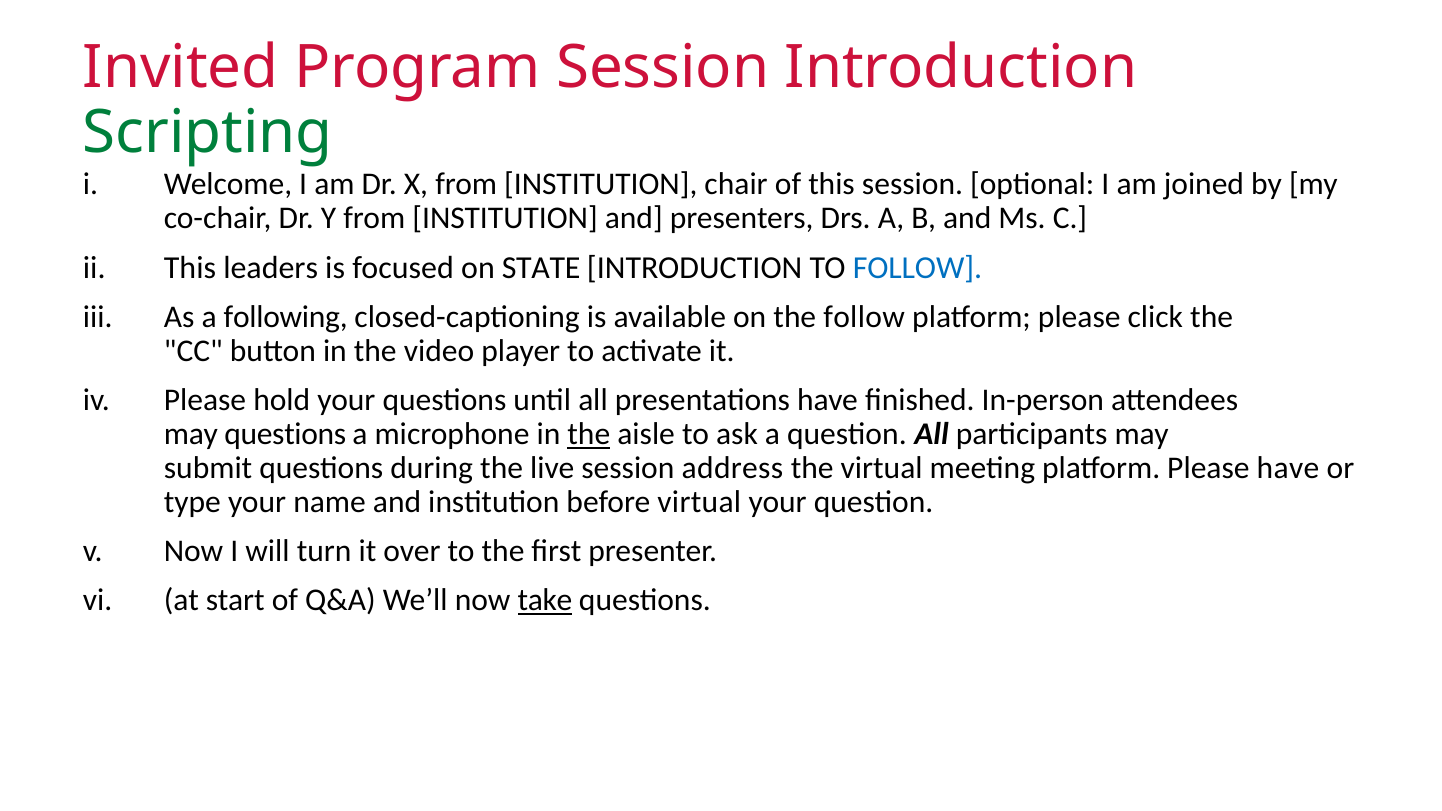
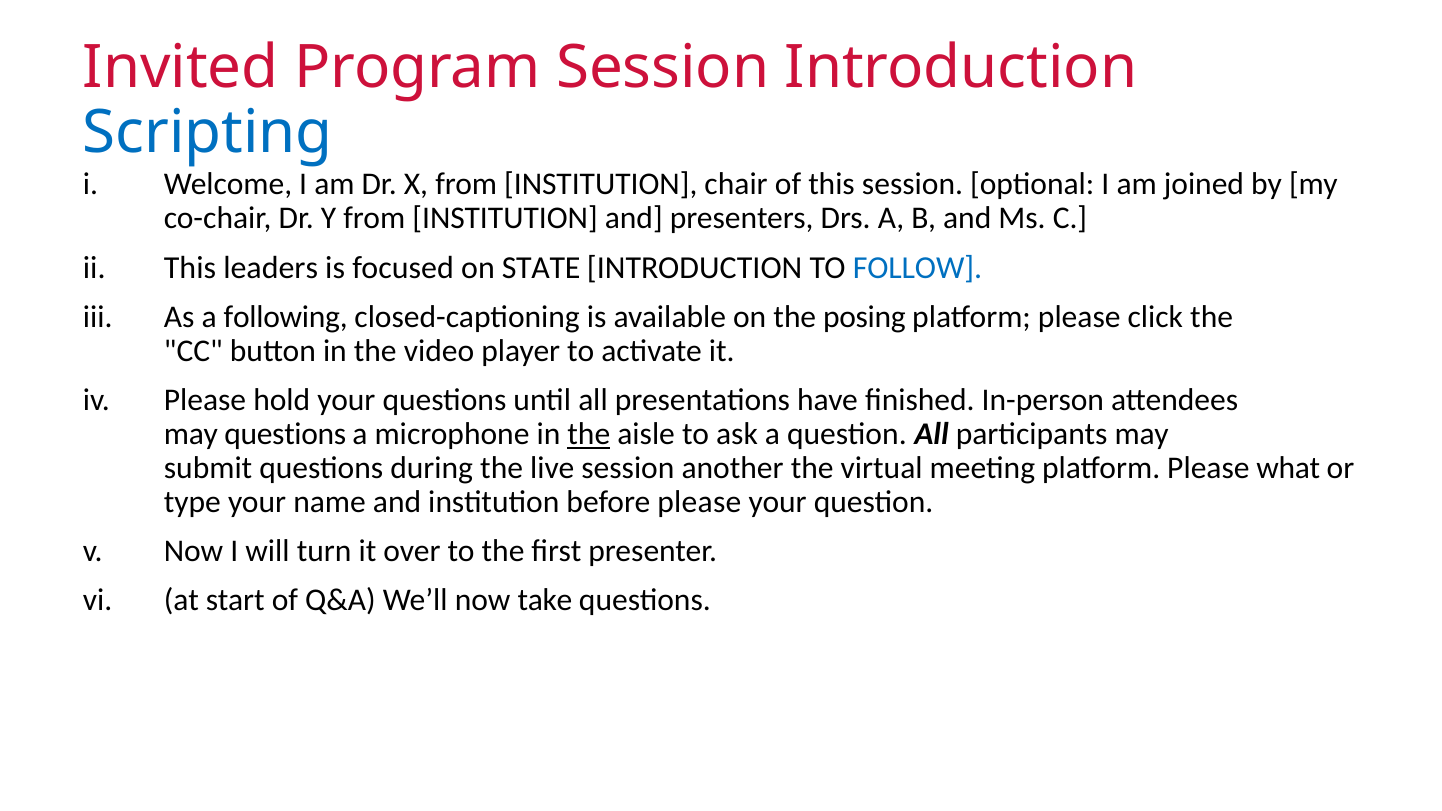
Scripting colour: green -> blue
the follow: follow -> posing
address: address -> another
Please have: have -> what
before virtual: virtual -> please
take underline: present -> none
